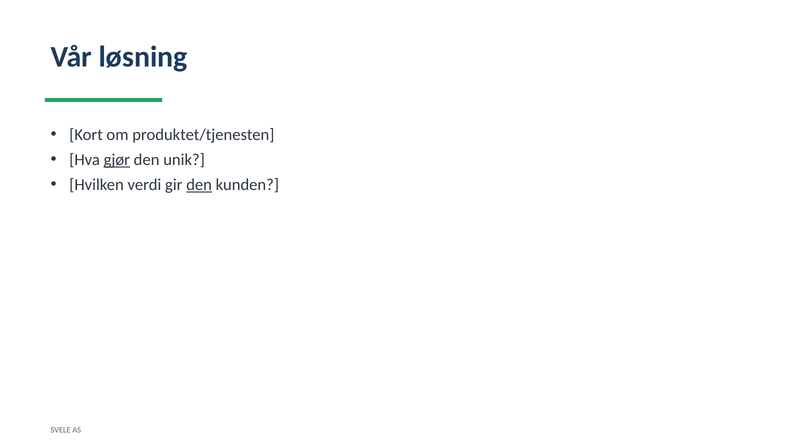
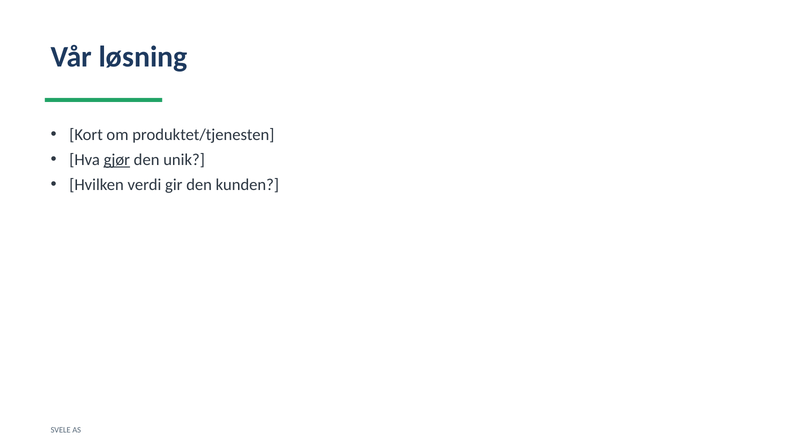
den at (199, 185) underline: present -> none
